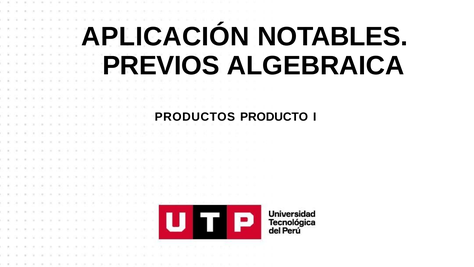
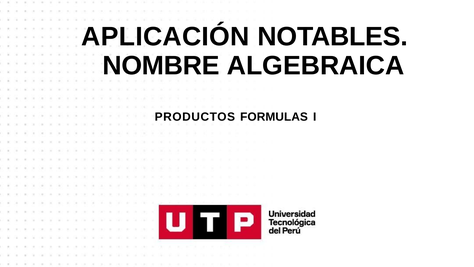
PREVIOS: PREVIOS -> NOMBRE
PRODUCTO: PRODUCTO -> FORMULAS
